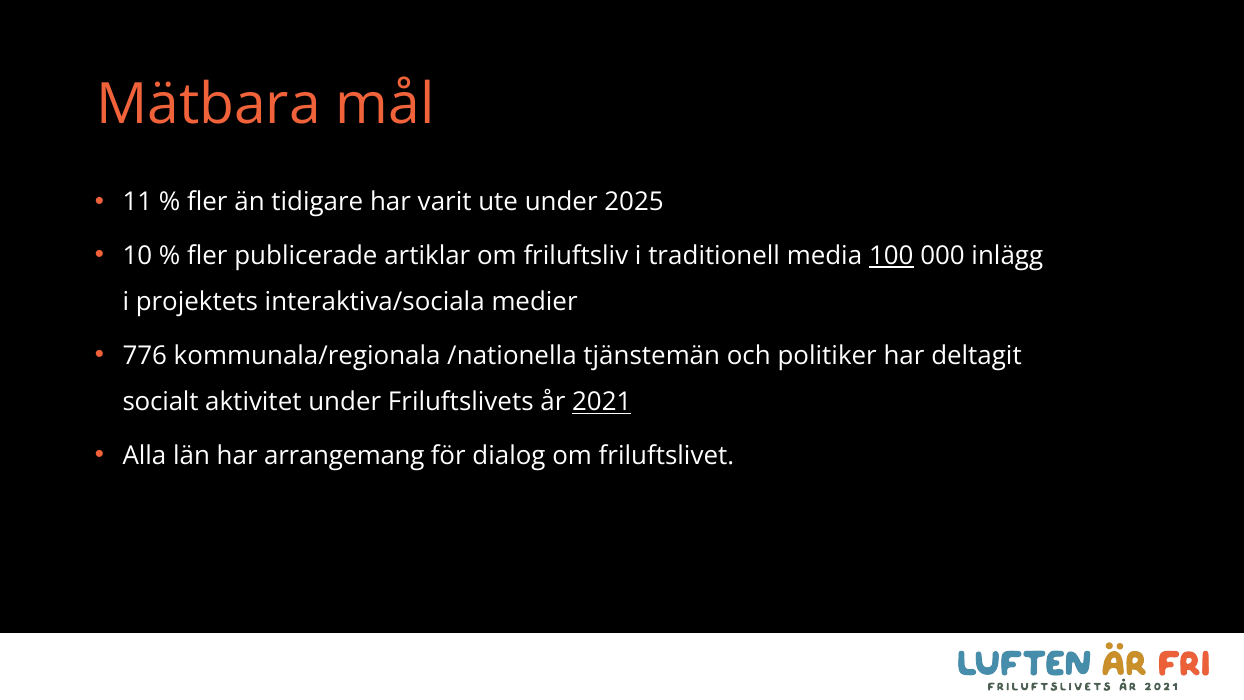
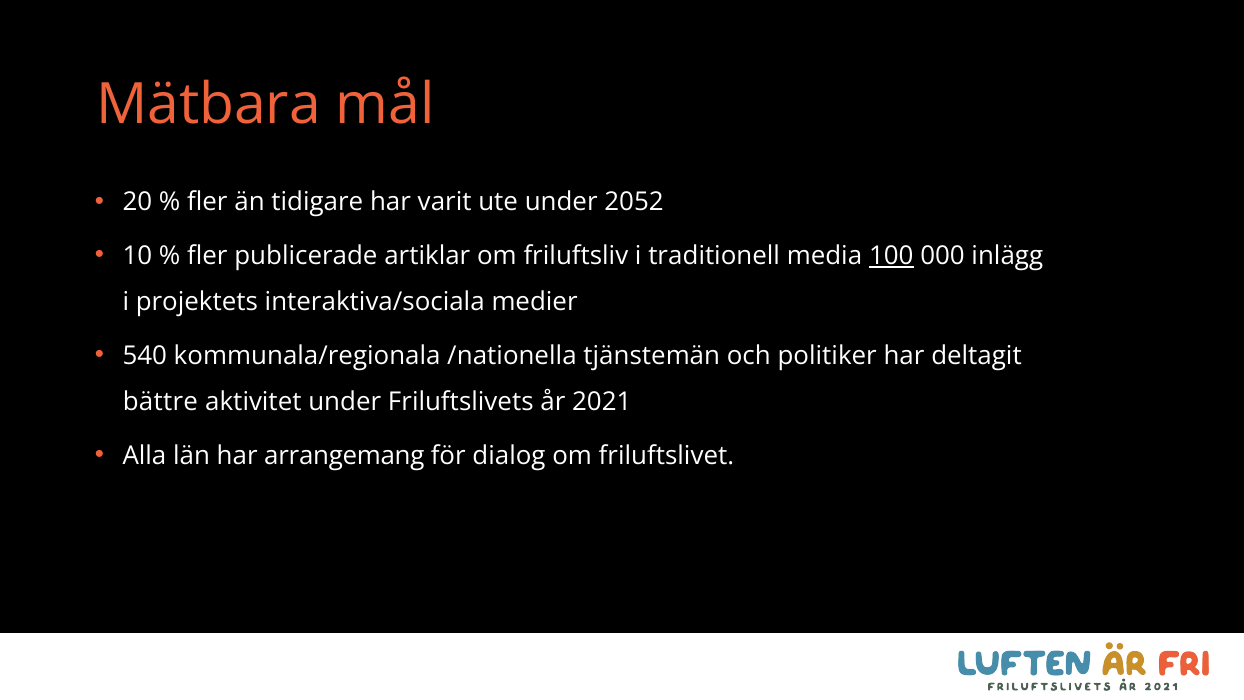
11: 11 -> 20
2025: 2025 -> 2052
776: 776 -> 540
socialt: socialt -> bättre
2021 underline: present -> none
